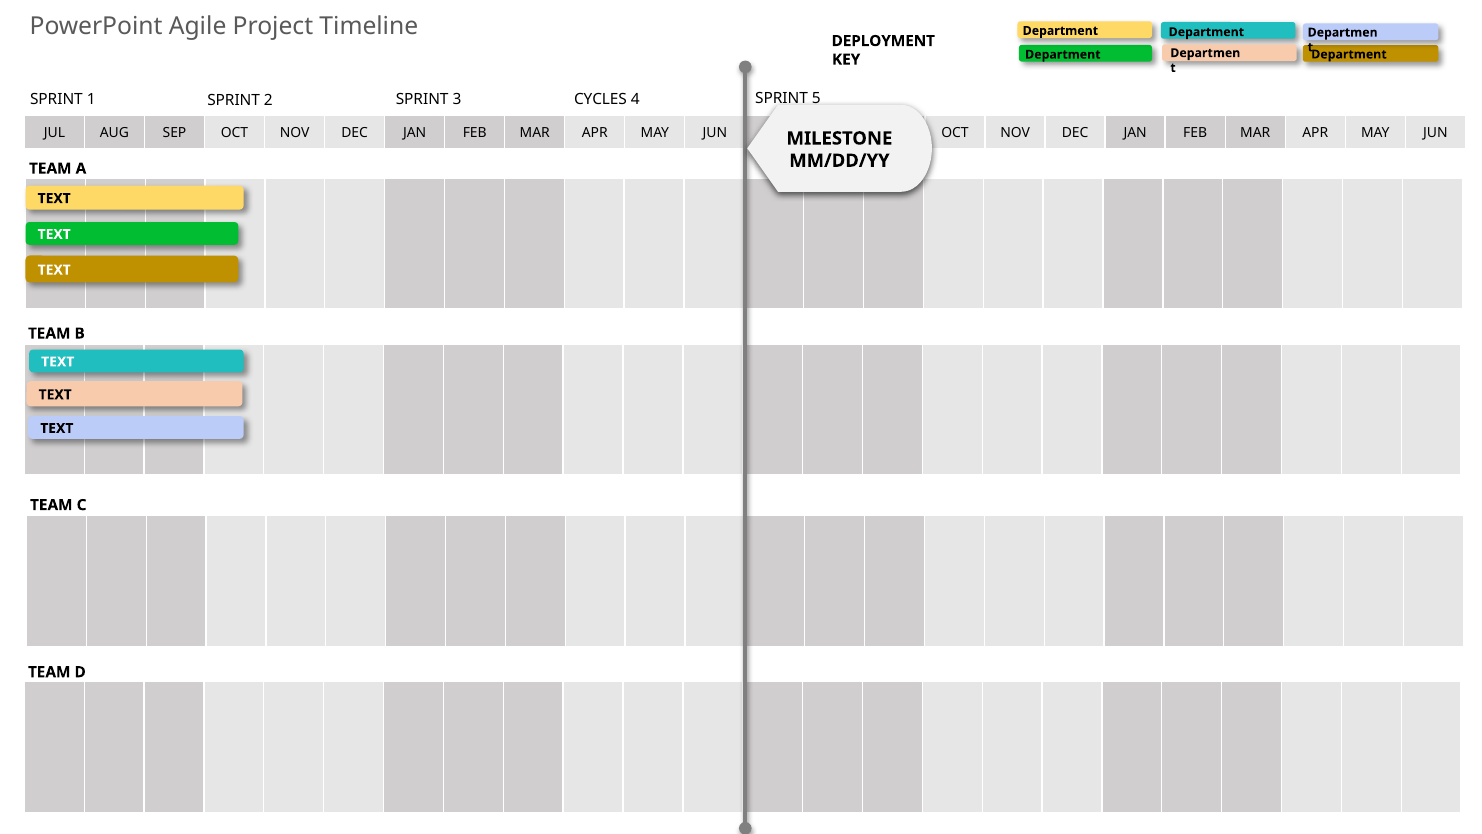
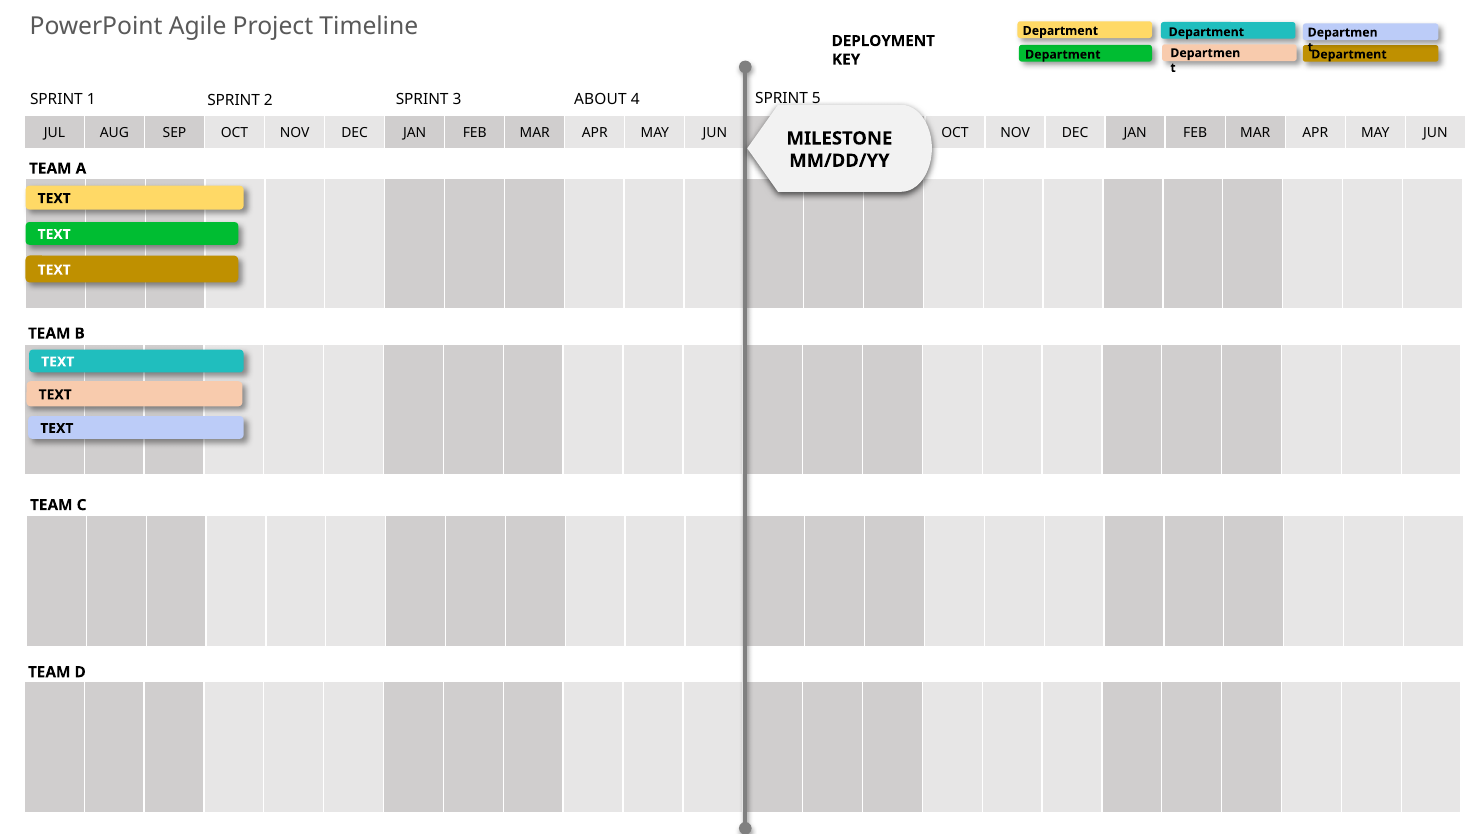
CYCLES: CYCLES -> ABOUT
